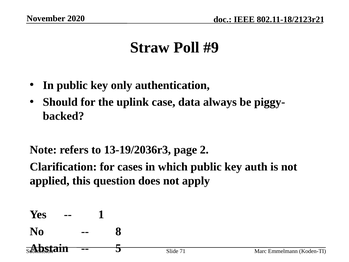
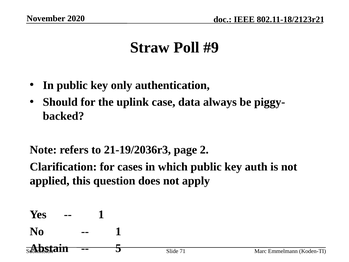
13-19/2036r3: 13-19/2036r3 -> 21-19/2036r3
8 at (118, 231): 8 -> 1
